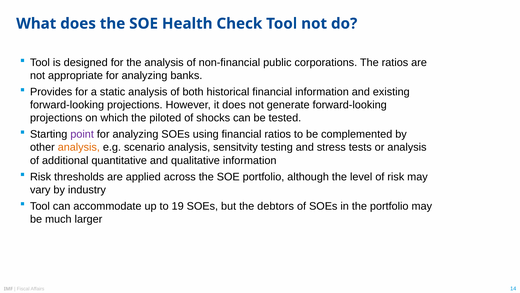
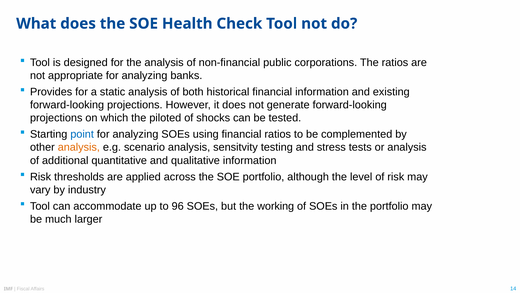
point colour: purple -> blue
19: 19 -> 96
debtors: debtors -> working
